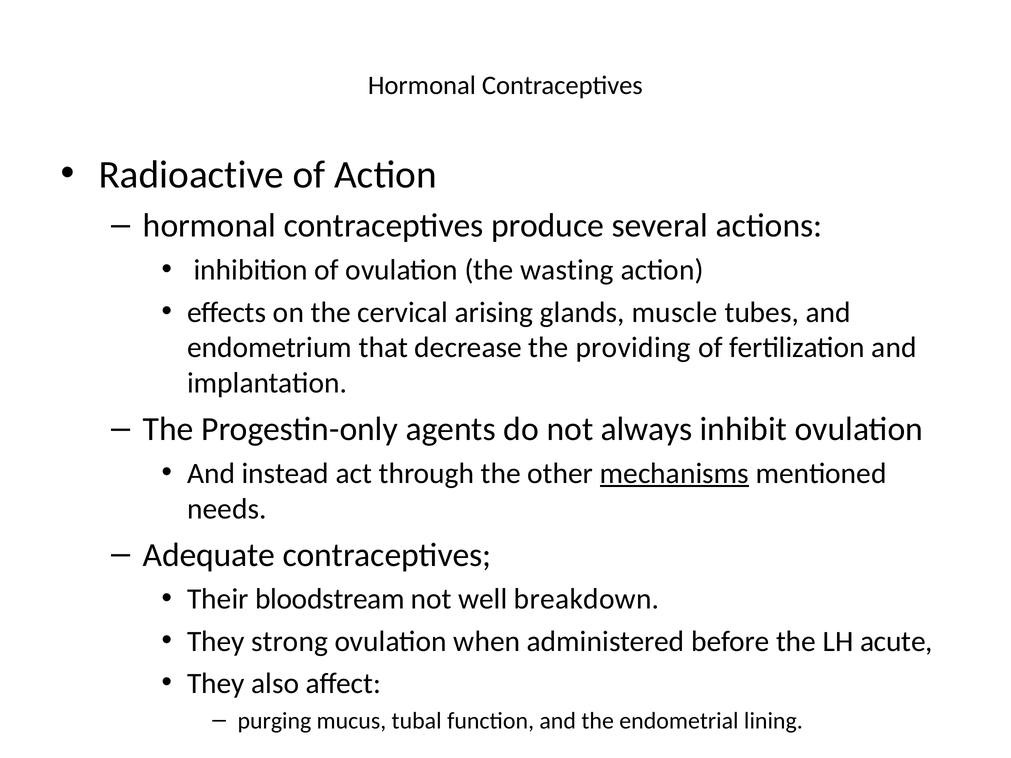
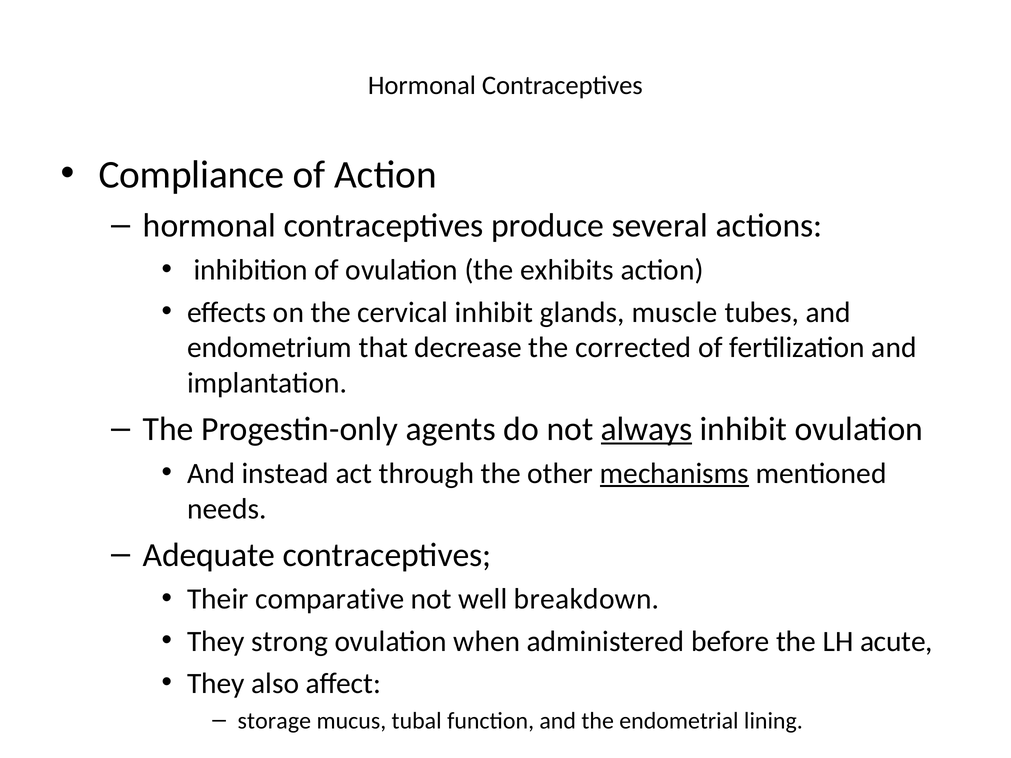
Radioactive: Radioactive -> Compliance
wasting: wasting -> exhibits
cervical arising: arising -> inhibit
providing: providing -> corrected
always underline: none -> present
bloodstream: bloodstream -> comparative
purging: purging -> storage
